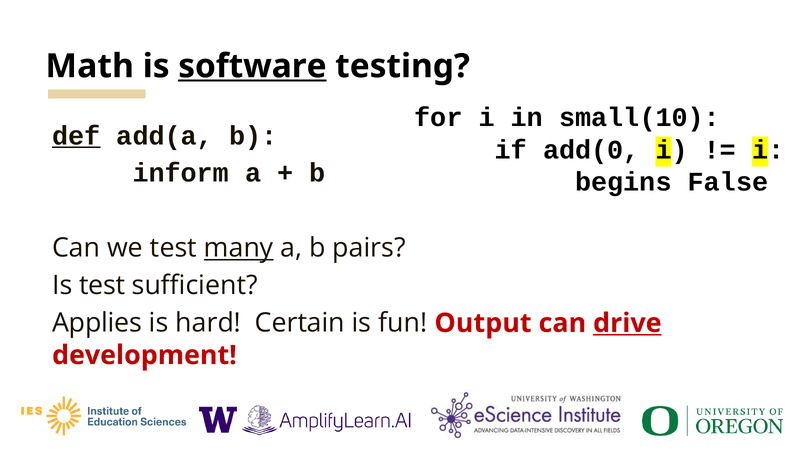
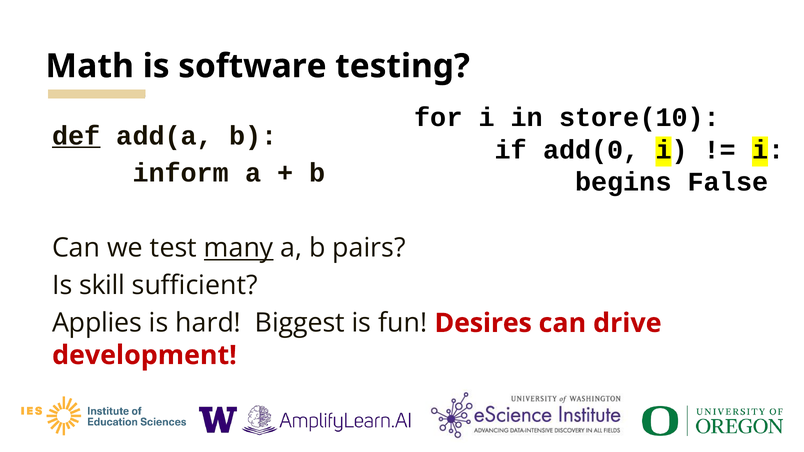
software underline: present -> none
small(10: small(10 -> store(10
Is test: test -> skill
Certain: Certain -> Biggest
Output: Output -> Desires
drive underline: present -> none
